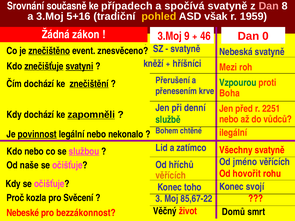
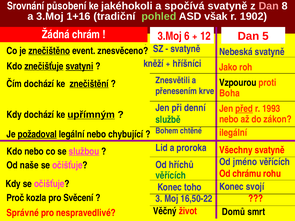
současně: současně -> působení
případech: případech -> jakéhokoli
5+16: 5+16 -> 1+16
pohled colour: yellow -> light green
1959: 1959 -> 1902
zákon: zákon -> chrám
0: 0 -> 5
9: 9 -> 6
46: 46 -> 12
Mezi: Mezi -> Jako
Přerušení: Přerušení -> Znesvětili
Vzpourou colour: green -> black
před underline: none -> present
2251: 2251 -> 1993
zapomněli: zapomněli -> upřímným
vůdců: vůdců -> zákon
povinnost: povinnost -> požadoval
nekonalo: nekonalo -> chybující
zatímco: zatímco -> proroka
hovořit: hovořit -> chrámu
věřících at (171, 176) colour: orange -> green
85,67-22: 85,67-22 -> 16,50-22
Nebeské: Nebeské -> Správné
bezzákonnost: bezzákonnost -> nespravedlivé
